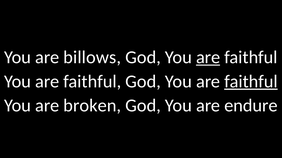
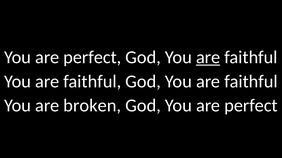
billows at (92, 57): billows -> perfect
faithful at (251, 82) underline: present -> none
God You are endure: endure -> perfect
